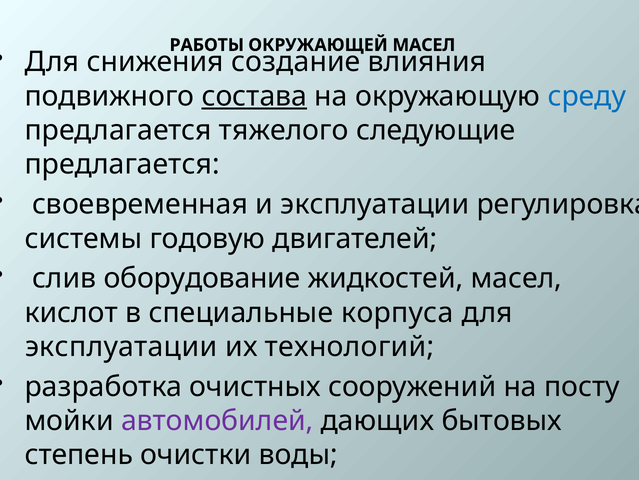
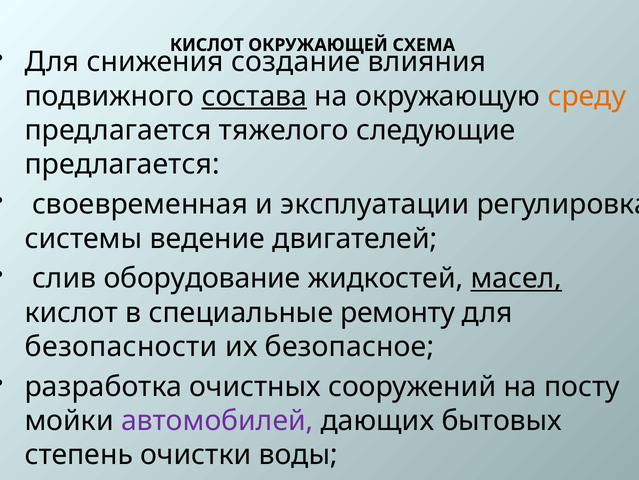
РАБОТЫ at (207, 45): РАБОТЫ -> КИСЛОТ
ОКРУЖАЮЩЕЙ МАСЕЛ: МАСЕЛ -> СХЕМА
среду colour: blue -> orange
годовую: годовую -> ведение
масел at (516, 278) underline: none -> present
корпуса: корпуса -> ремонту
эксплуатации at (121, 346): эксплуатации -> безопасности
технологий: технологий -> безопасное
